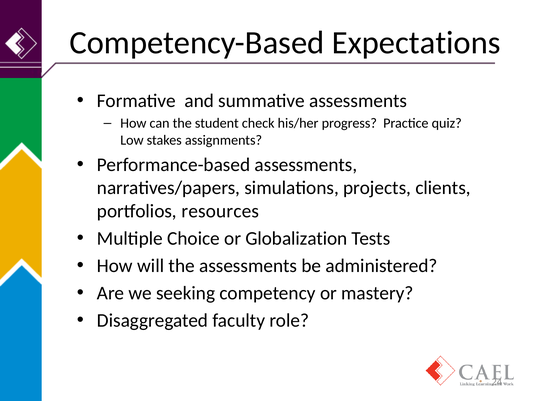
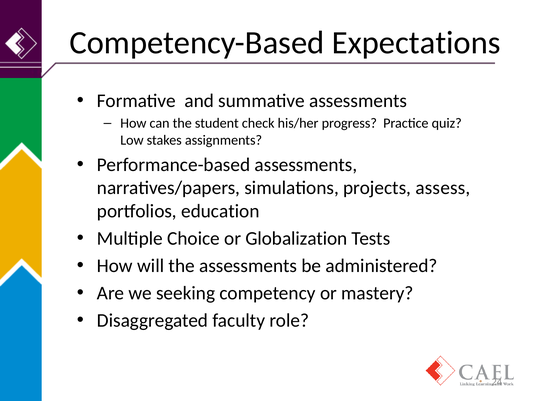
clients: clients -> assess
resources: resources -> education
